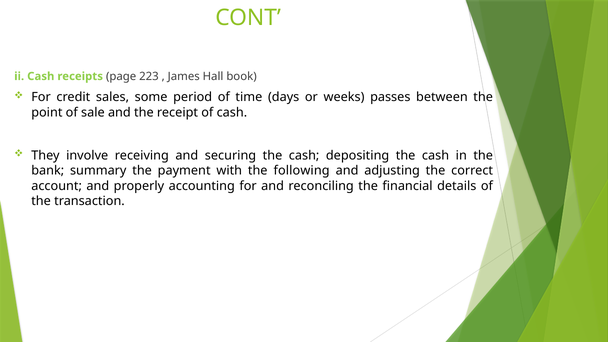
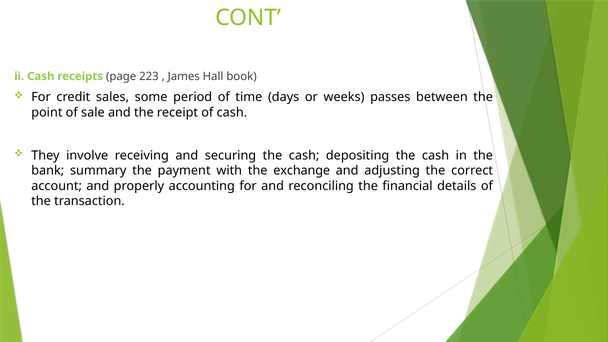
following: following -> exchange
